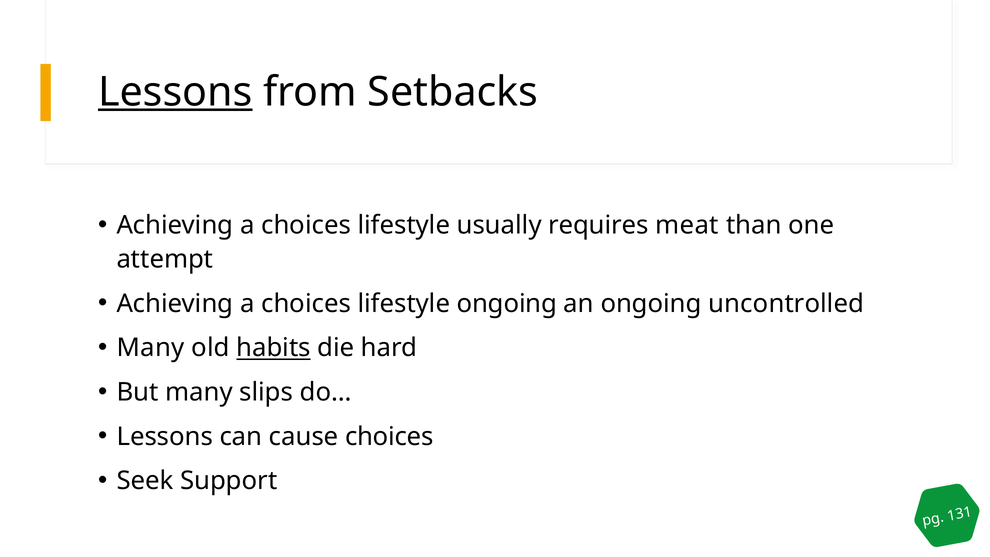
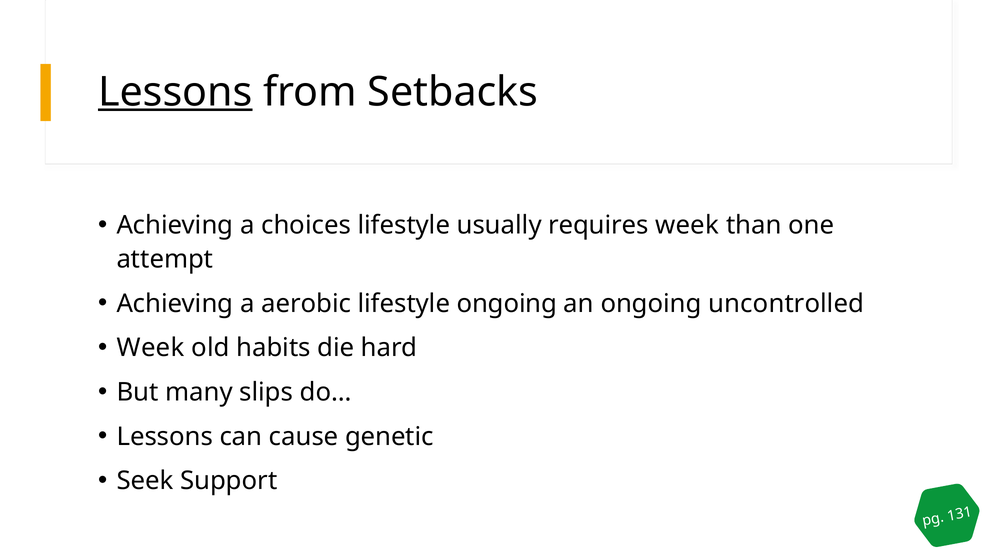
requires meat: meat -> week
choices at (306, 304): choices -> aerobic
Many at (151, 348): Many -> Week
habits underline: present -> none
cause choices: choices -> genetic
